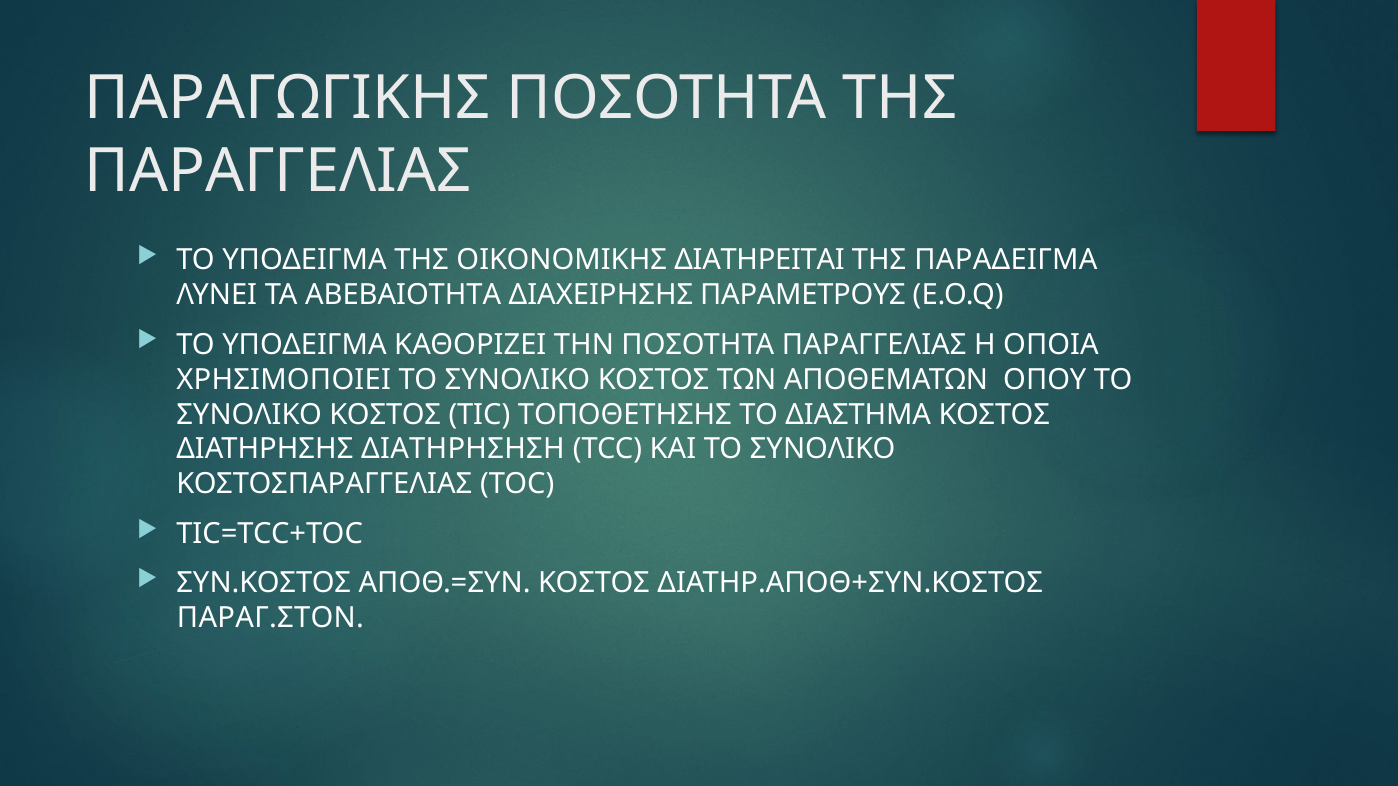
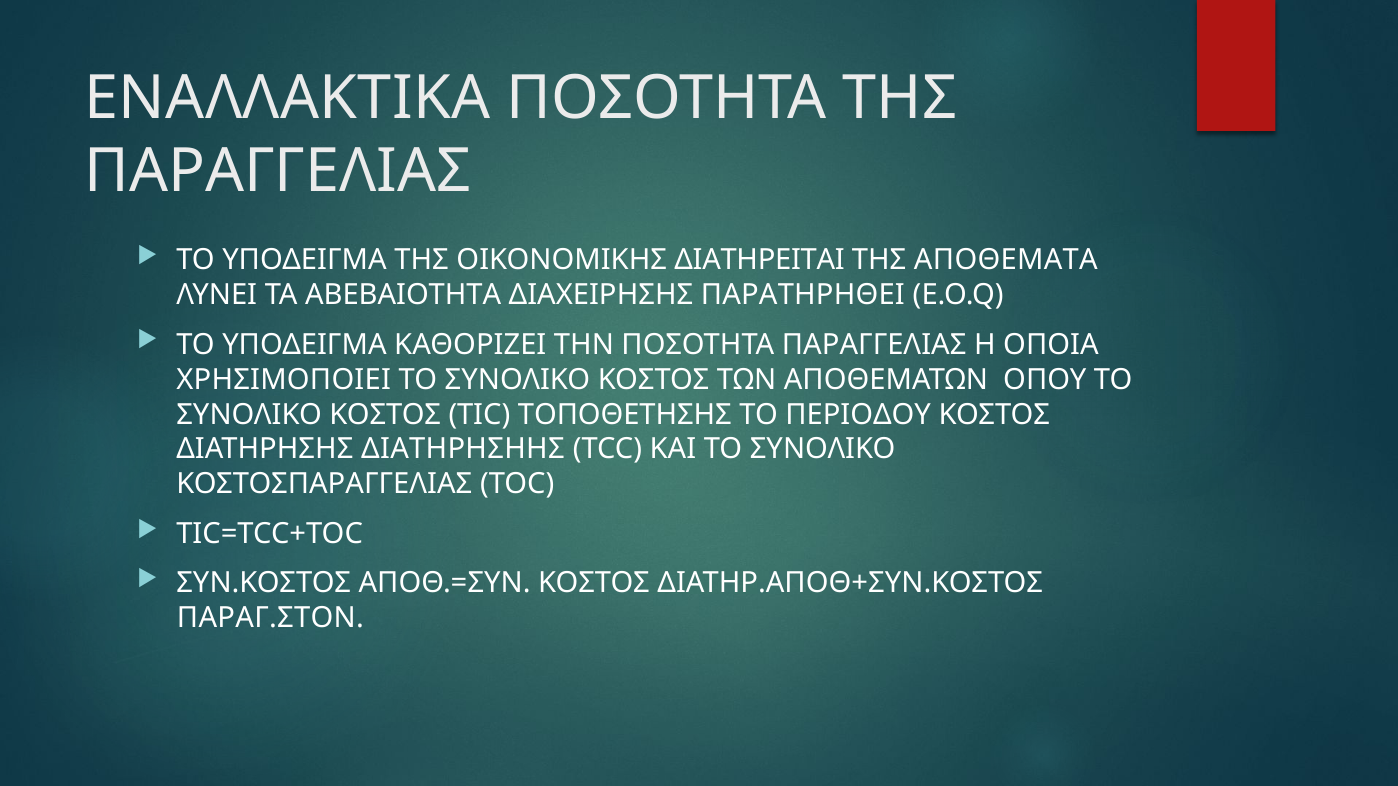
ΠΑΡΑΓΩΓΙΚΗΣ: ΠΑΡΑΓΩΓΙΚΗΣ -> ΕΝΑΛΛΑΚΤΙΚΑ
ΠΑΡΑΔΕΙΓΜΑ: ΠΑΡΑΔΕΙΓΜΑ -> ΑΠΟΘΕΜΑΤΑ
ΠΑΡΑΜΕΤΡΟΥΣ: ΠΑΡΑΜΕΤΡΟΥΣ -> ΠΑΡΑΤΗΡΗΘΕΙ
ΔΙΑΣΤΗΜΑ: ΔΙΑΣΤΗΜΑ -> ΠΕΡΙΟΔΟΥ
ΔΙΑΤΗΡΗΣΗΣΗ: ΔΙΑΤΗΡΗΣΗΣΗ -> ΔΙΑΤΗΡΗΣΗΗΣ
